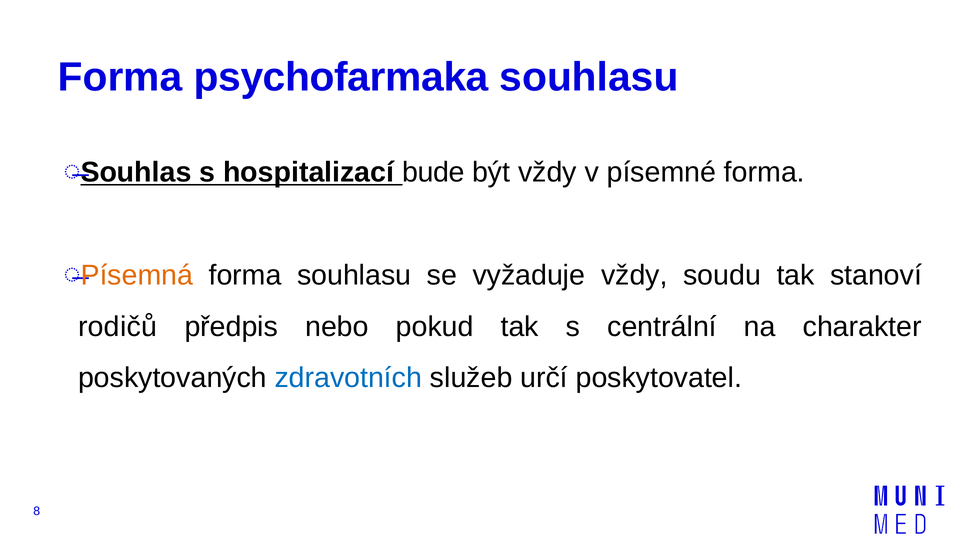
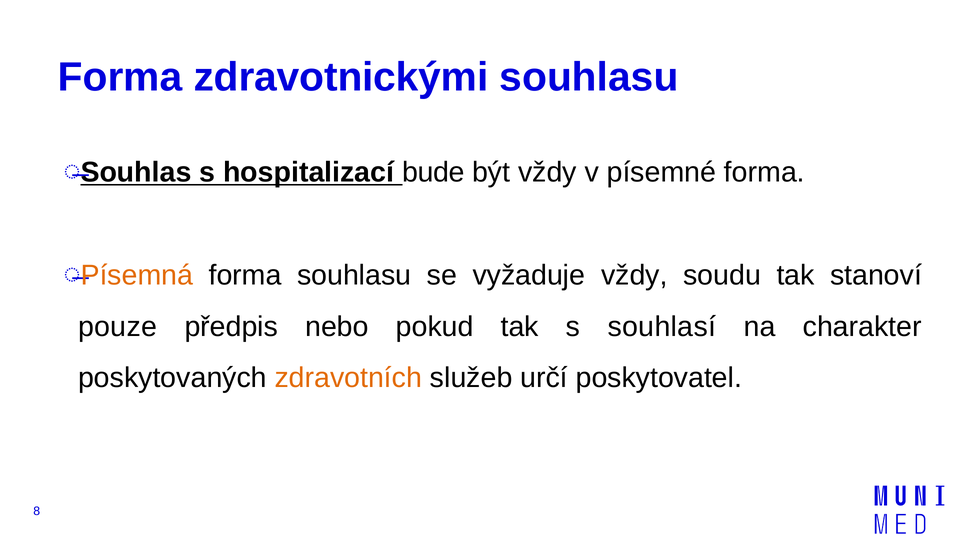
psychofarmaka: psychofarmaka -> zdravotnickými
rodičů: rodičů -> pouze
centrální: centrální -> souhlasí
zdravotních colour: blue -> orange
